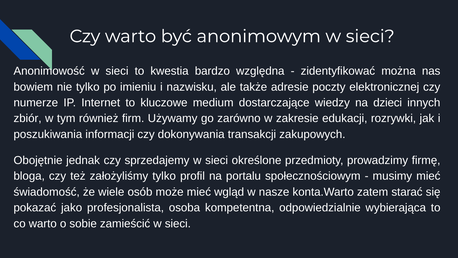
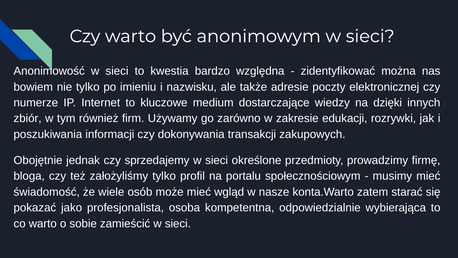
dzieci: dzieci -> dzięki
